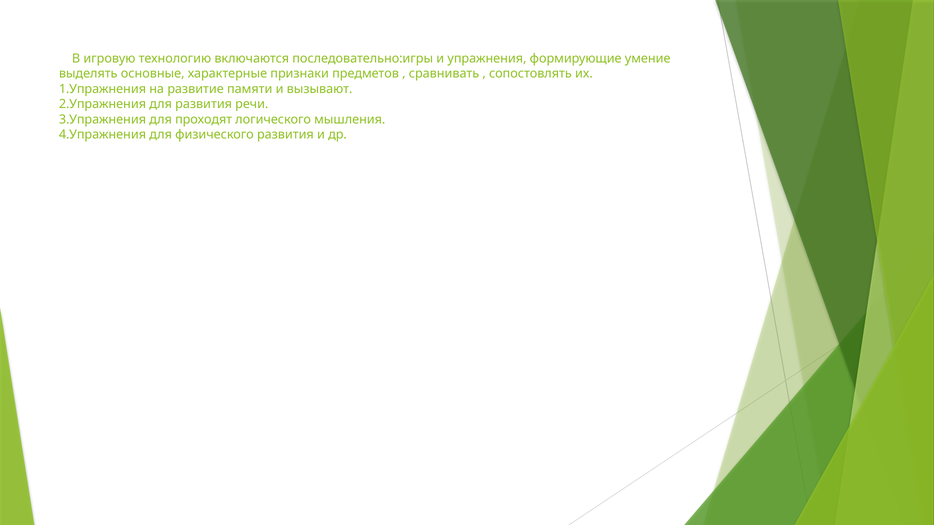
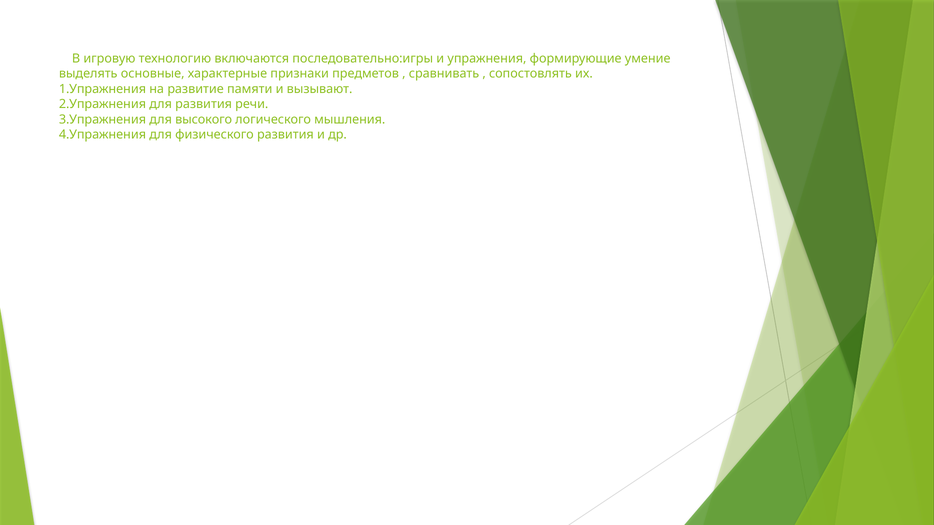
проходят: проходят -> высокого
